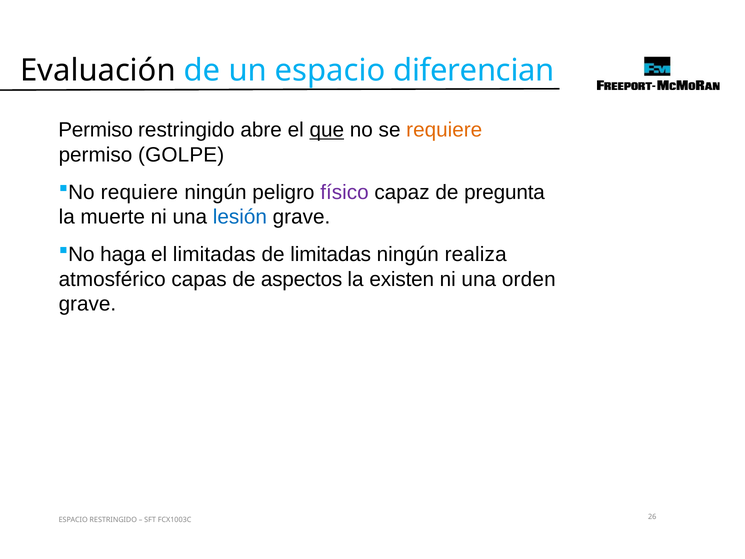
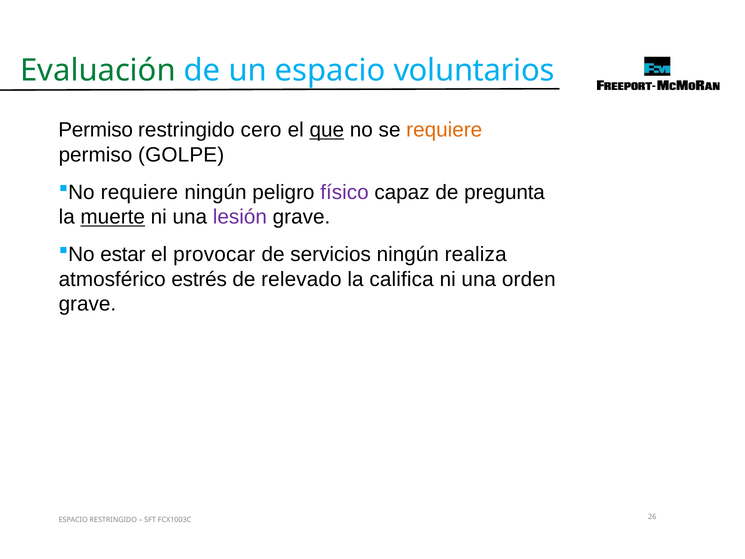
Evaluación colour: black -> green
diferencian: diferencian -> voluntarios
abre: abre -> cero
muerte underline: none -> present
lesión colour: blue -> purple
haga: haga -> estar
el limitadas: limitadas -> provocar
de limitadas: limitadas -> servicios
capas: capas -> estrés
aspectos: aspectos -> relevado
existen: existen -> califica
